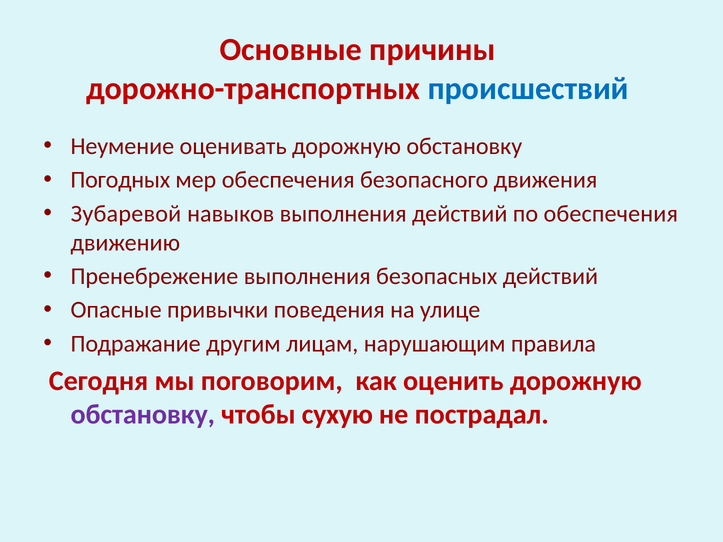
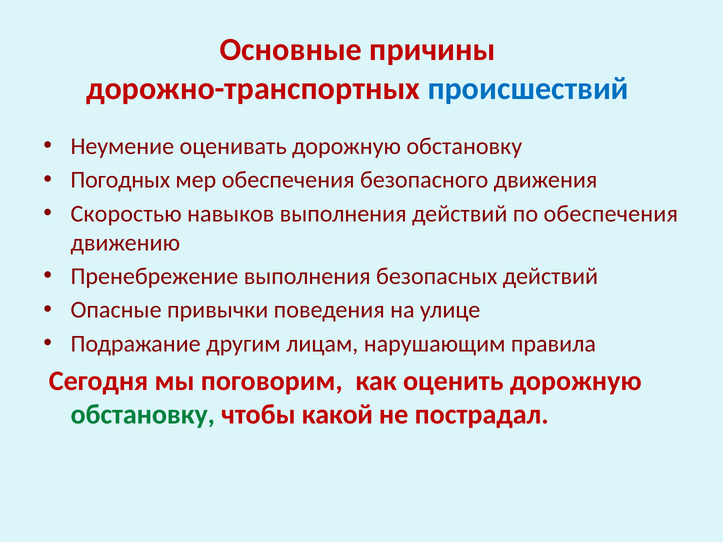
Зубаревой: Зубаревой -> Скоростью
обстановку at (143, 415) colour: purple -> green
сухую: сухую -> какой
